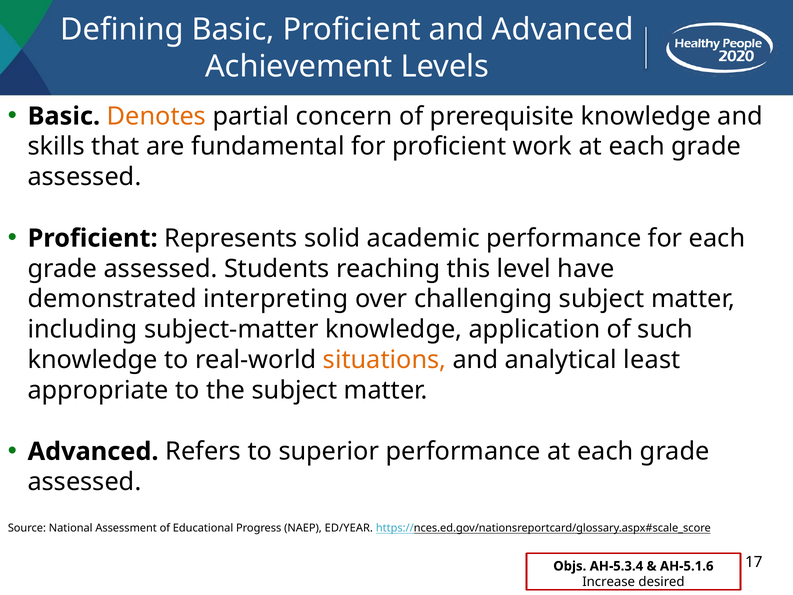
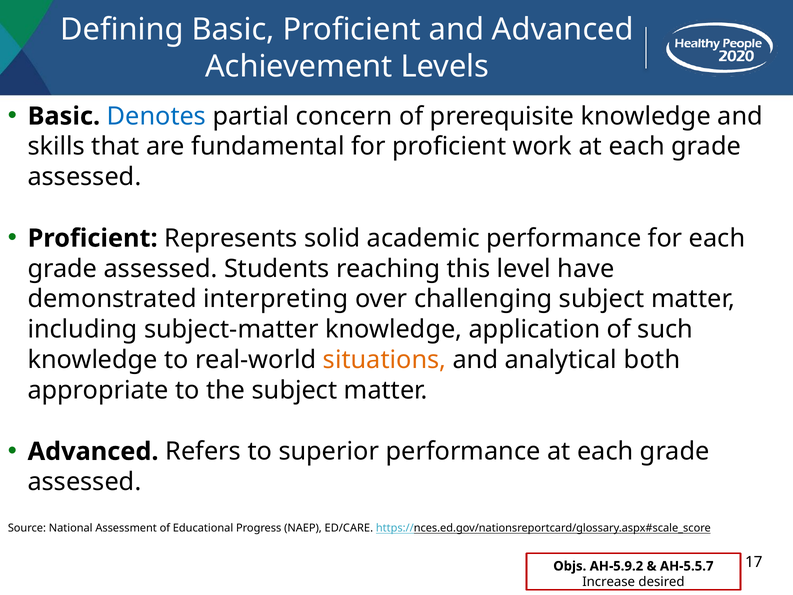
Denotes colour: orange -> blue
least: least -> both
ED/YEAR: ED/YEAR -> ED/CARE
AH-5.3.4: AH-5.3.4 -> AH-5.9.2
AH-5.1.6: AH-5.1.6 -> AH-5.5.7
